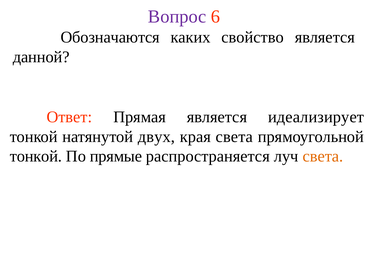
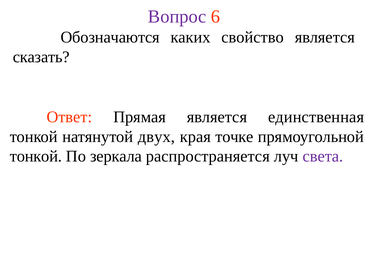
данной: данной -> сказать
идеализирует: идеализирует -> единственная
края света: света -> точке
прямые: прямые -> зеркала
света at (323, 156) colour: orange -> purple
